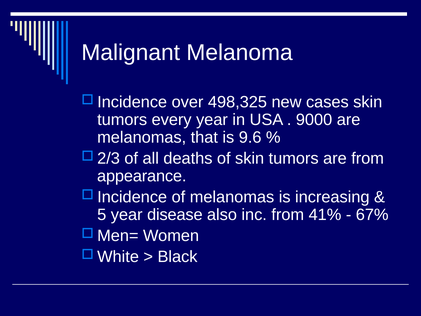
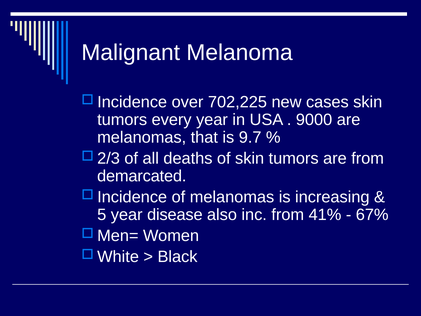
498,325: 498,325 -> 702,225
9.6: 9.6 -> 9.7
appearance: appearance -> demarcated
